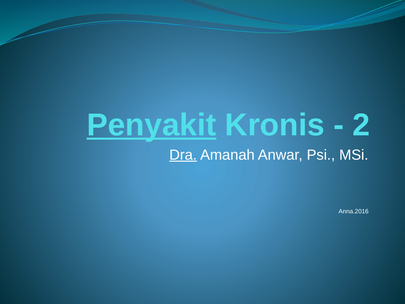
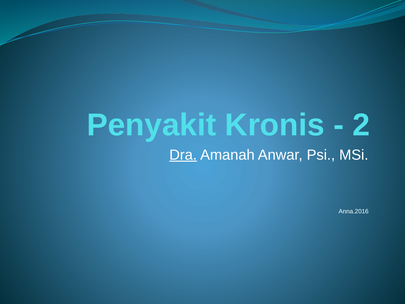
Penyakit underline: present -> none
